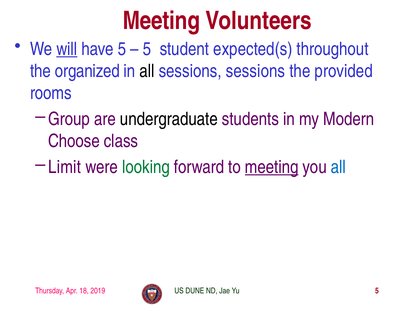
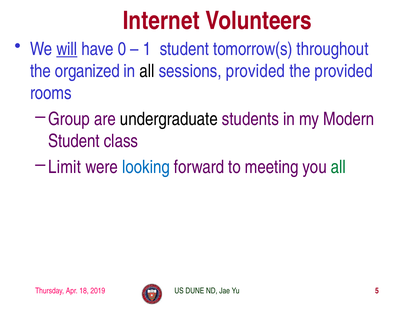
Meeting at (161, 21): Meeting -> Internet
have 5: 5 -> 0
5 at (147, 49): 5 -> 1
expected(s: expected(s -> tomorrow(s
sessions sessions: sessions -> provided
Choose at (74, 141): Choose -> Student
looking colour: green -> blue
meeting at (272, 167) underline: present -> none
all at (338, 167) colour: blue -> green
